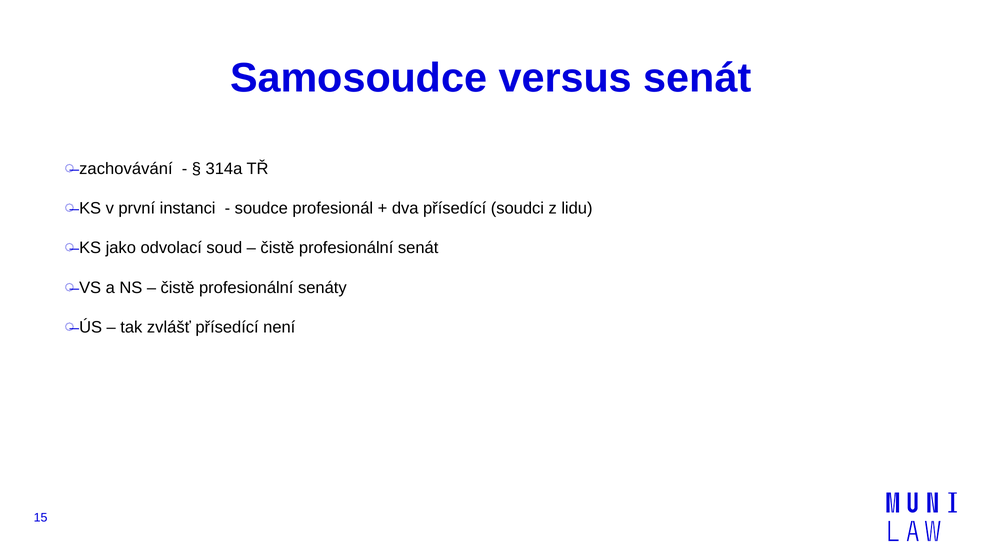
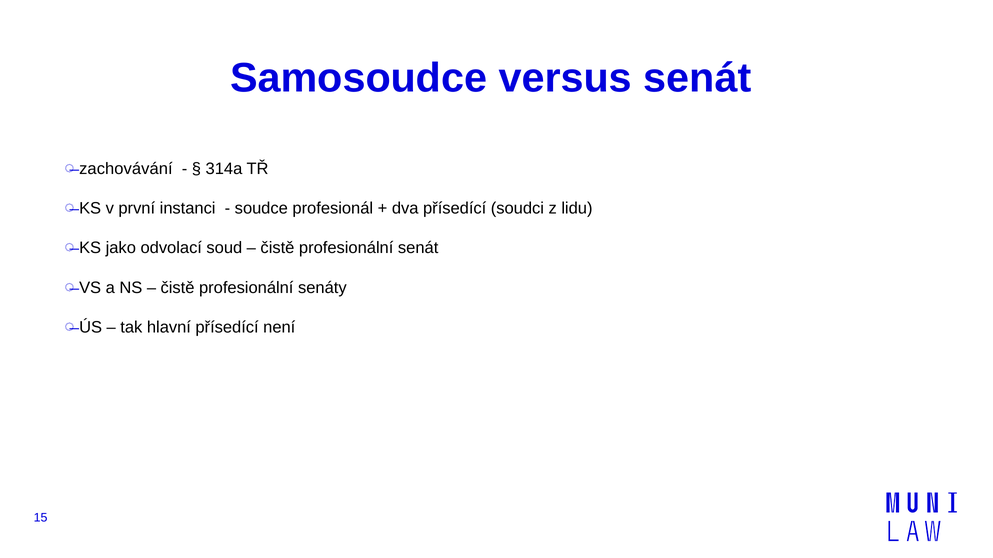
zvlášť: zvlášť -> hlavní
